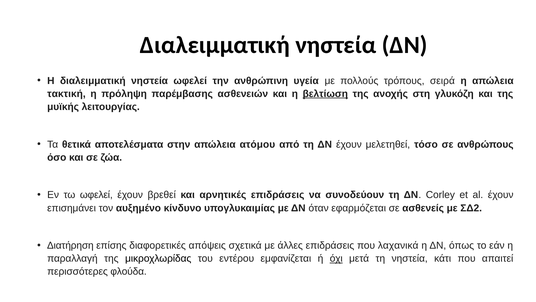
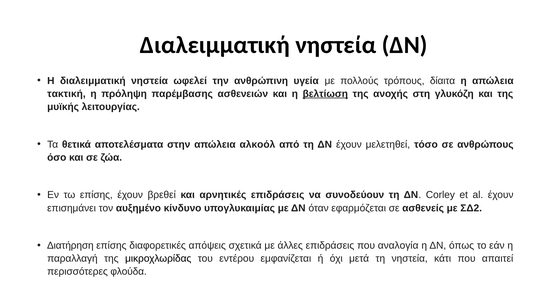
σειρά: σειρά -> δίαιτα
ατόμου: ατόμου -> αλκοόλ
τω ωφελεί: ωφελεί -> επίσης
λαχανικά: λαχανικά -> αναλογία
όχι underline: present -> none
